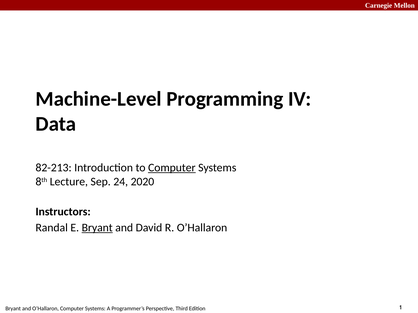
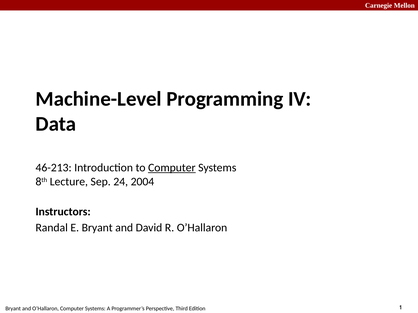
82-213: 82-213 -> 46-213
2020: 2020 -> 2004
Bryant at (97, 228) underline: present -> none
